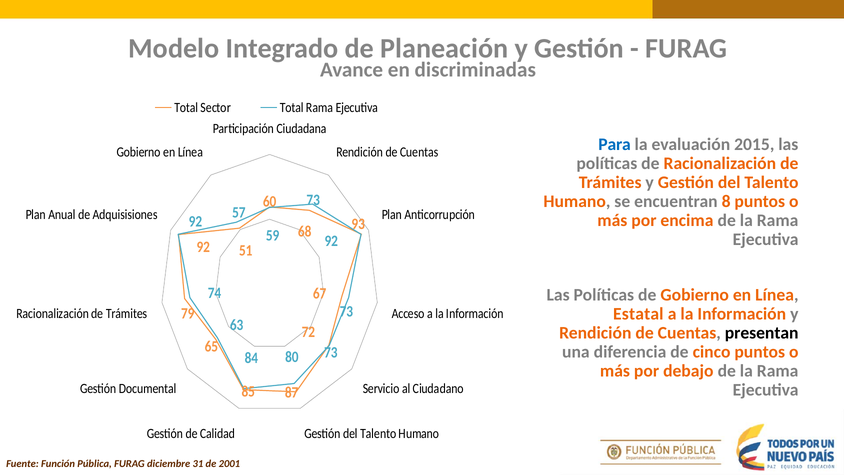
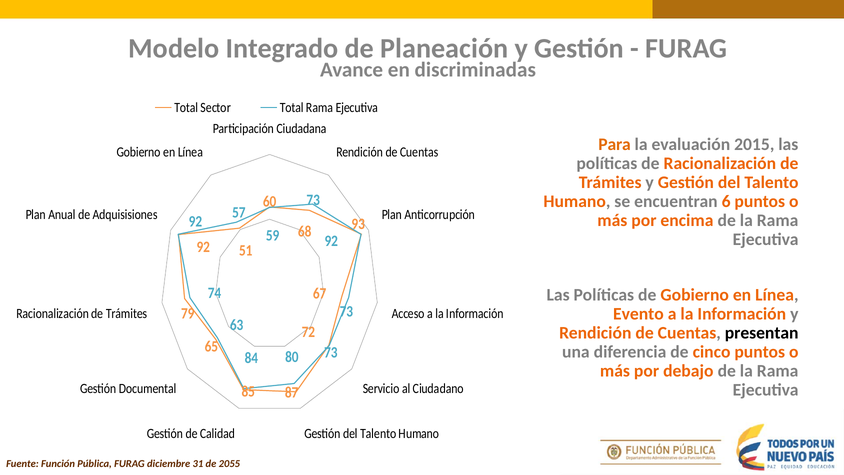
Para colour: blue -> orange
8: 8 -> 6
Estatal: Estatal -> Evento
2001: 2001 -> 2055
